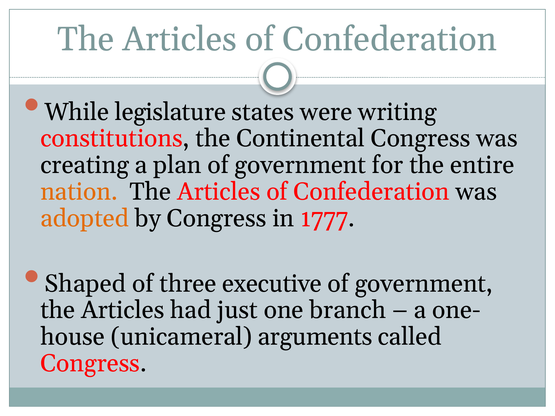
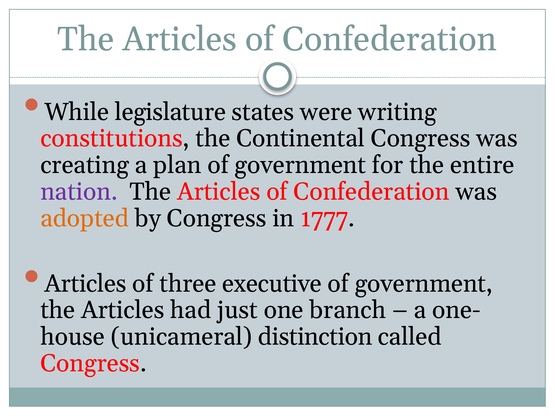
nation colour: orange -> purple
Shaped at (85, 284): Shaped -> Articles
arguments: arguments -> distinction
